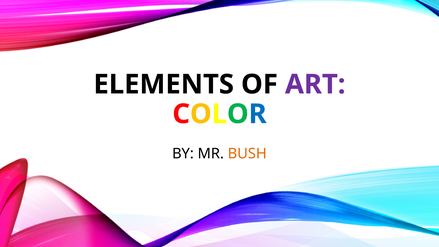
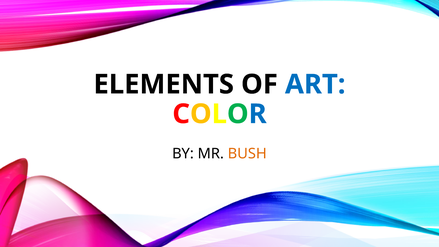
ART colour: purple -> blue
